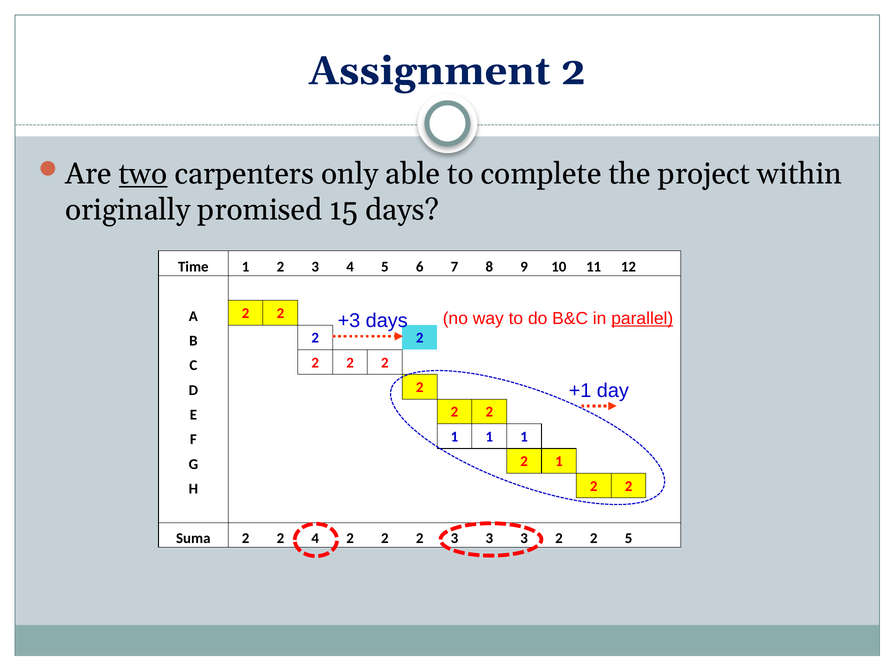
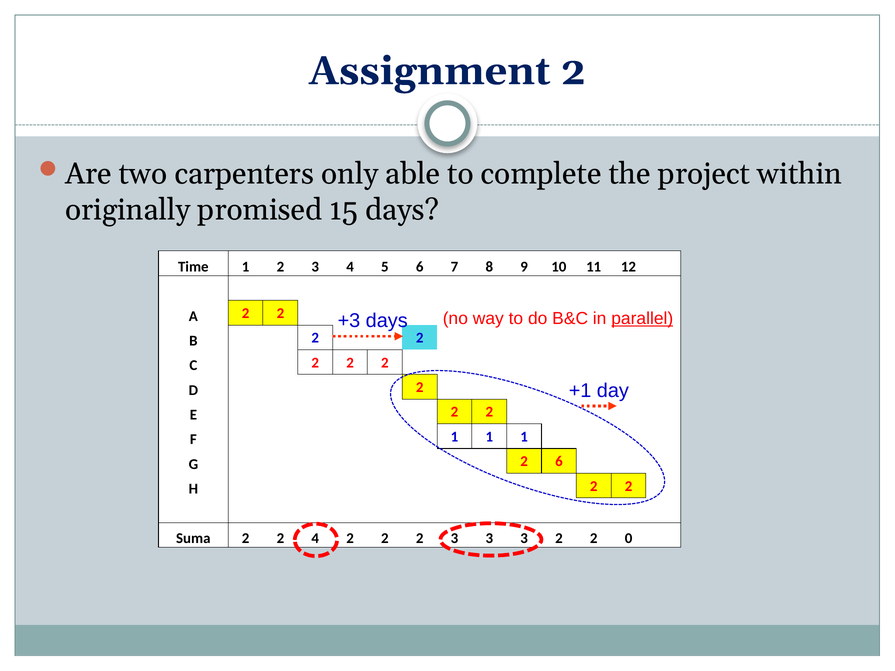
two underline: present -> none
2 1: 1 -> 6
2 5: 5 -> 0
